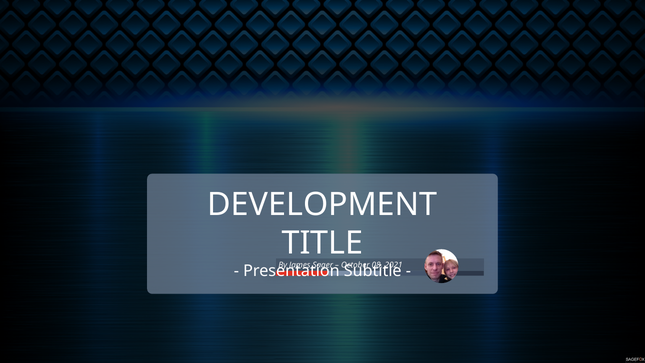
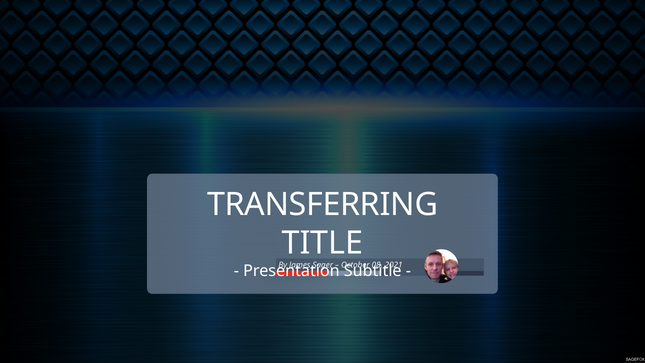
DEVELOPMENT: DEVELOPMENT -> TRANSFERRING
